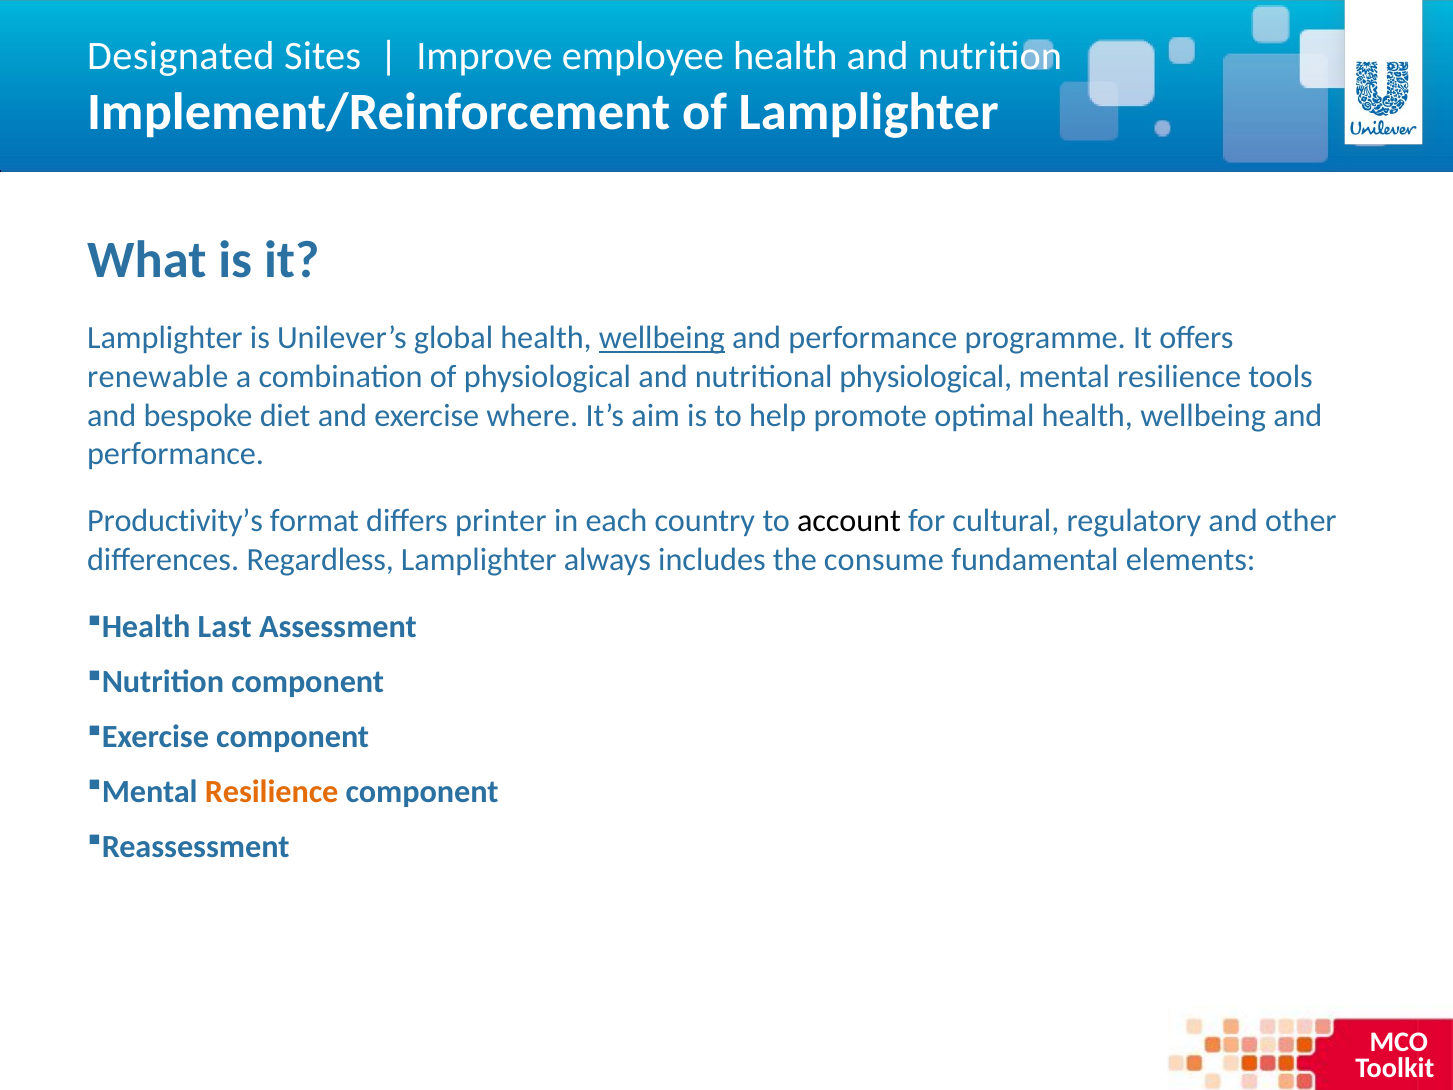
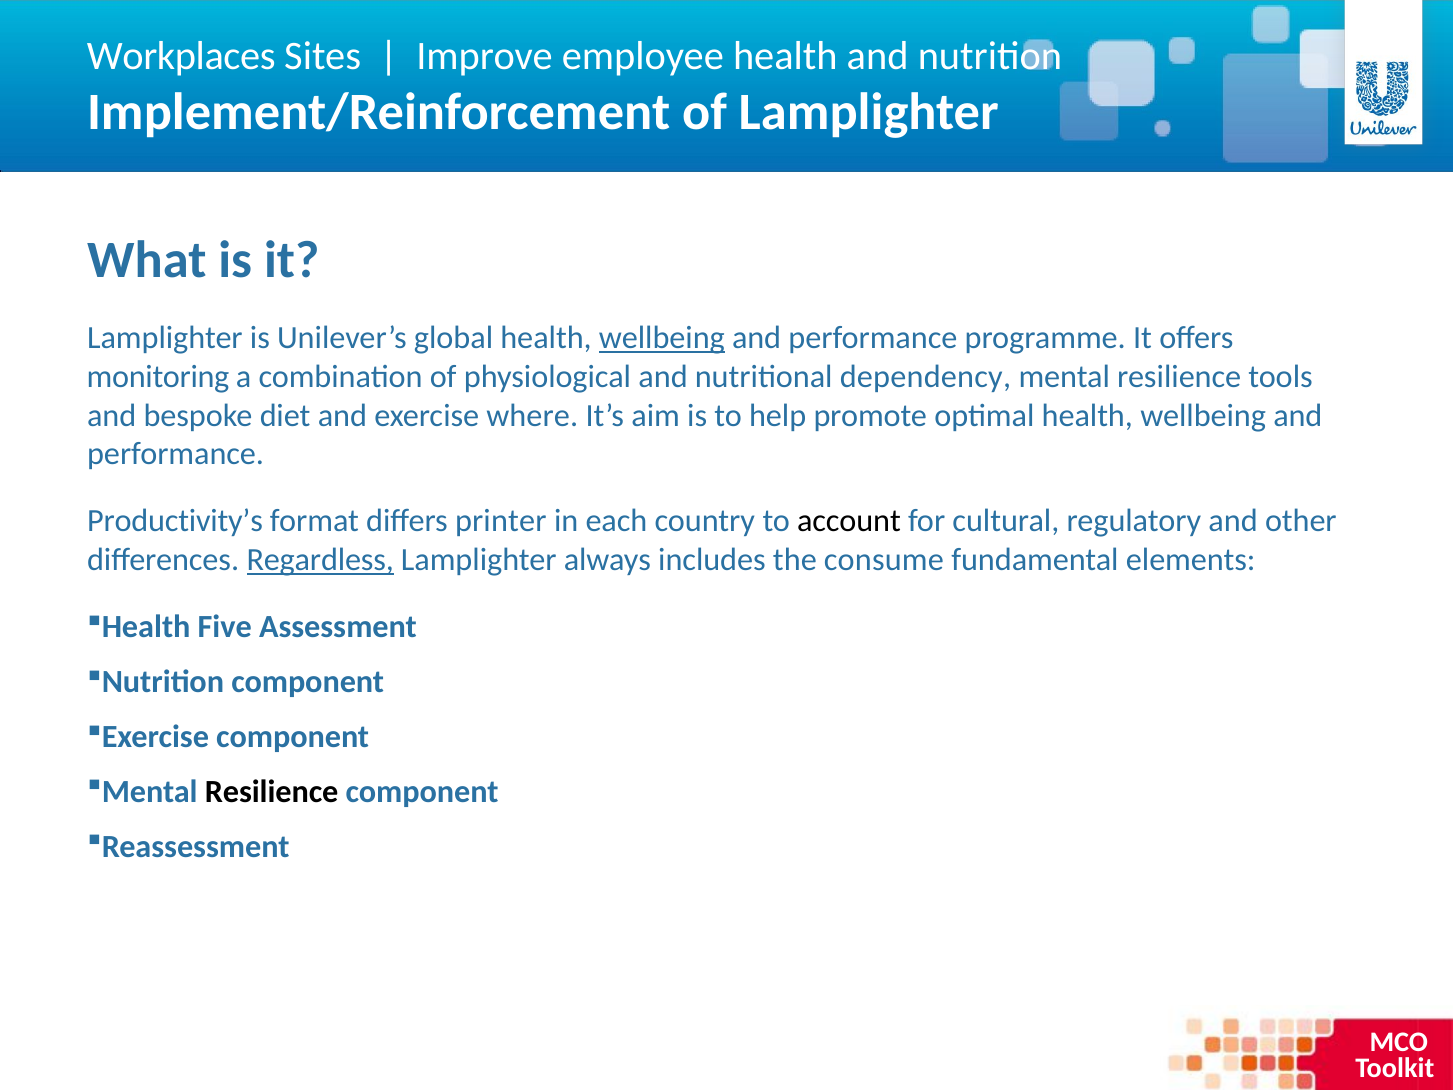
Designated: Designated -> Workplaces
renewable: renewable -> monitoring
nutritional physiological: physiological -> dependency
Regardless underline: none -> present
Last: Last -> Five
Resilience at (272, 791) colour: orange -> black
